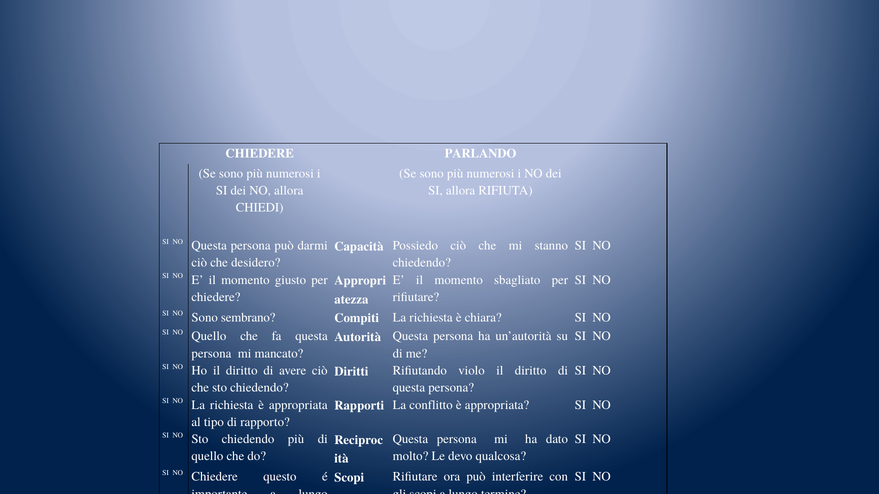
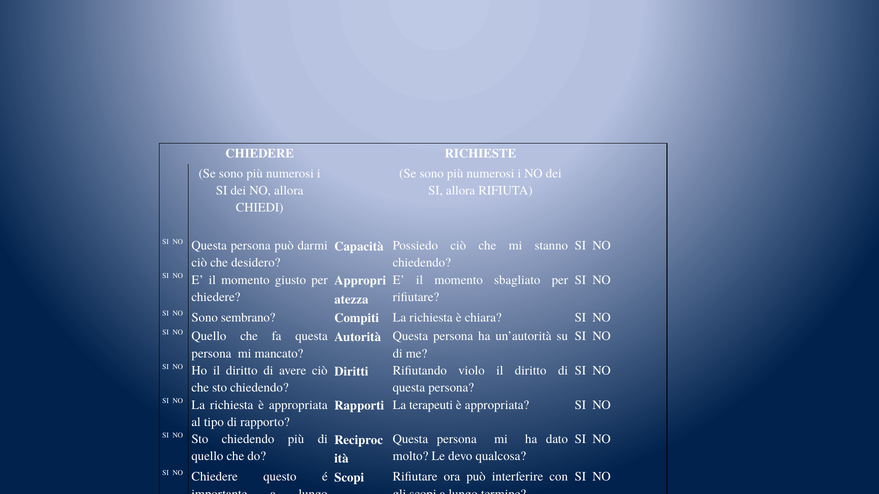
PARLANDO: PARLANDO -> RICHIESTE
conflitto: conflitto -> terapeuti
